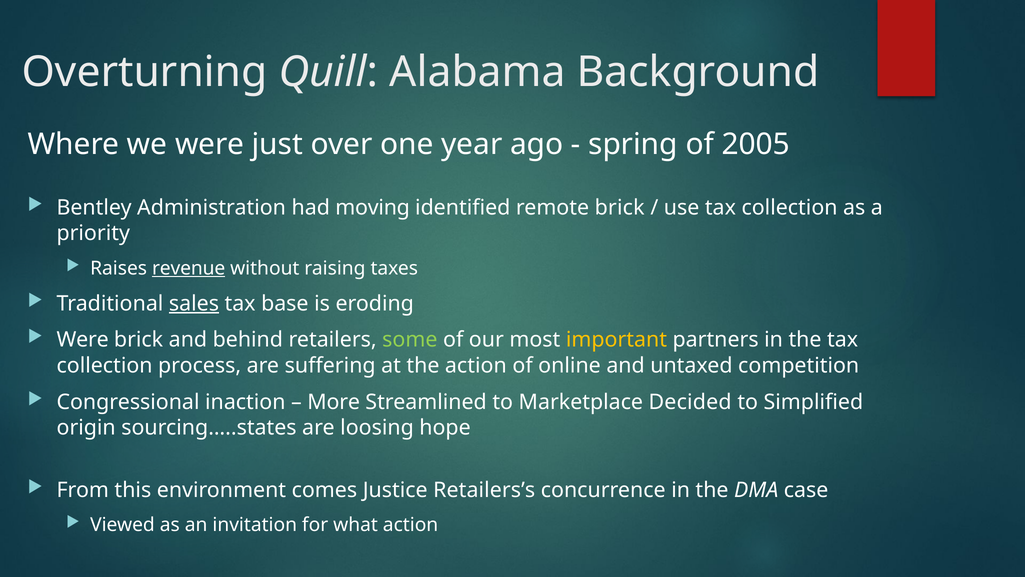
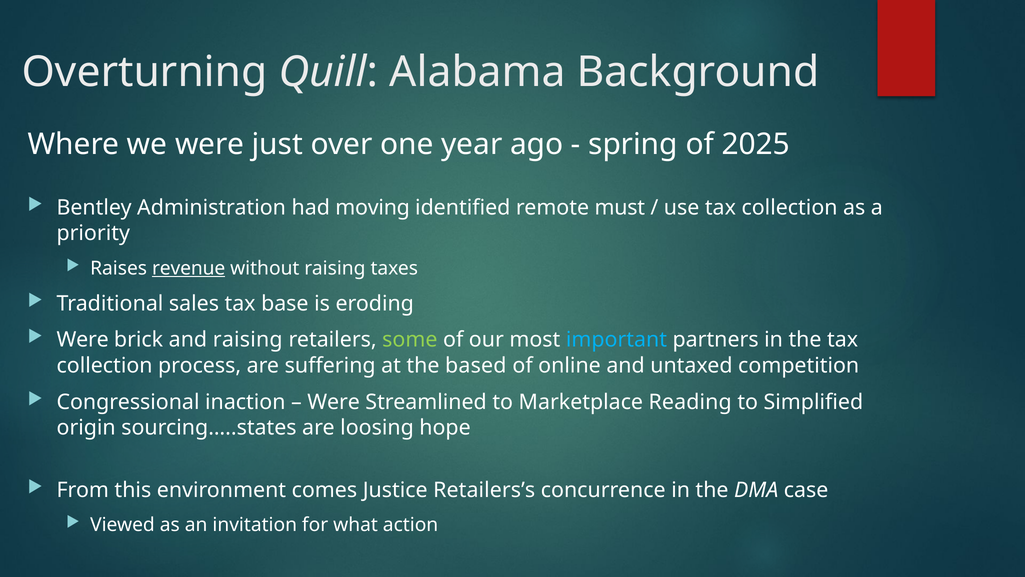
2005: 2005 -> 2025
remote brick: brick -> must
sales underline: present -> none
and behind: behind -> raising
important colour: yellow -> light blue
the action: action -> based
More at (334, 402): More -> Were
Decided: Decided -> Reading
